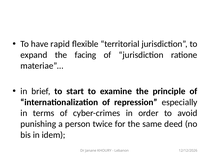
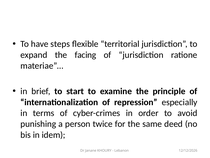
rapid: rapid -> steps
